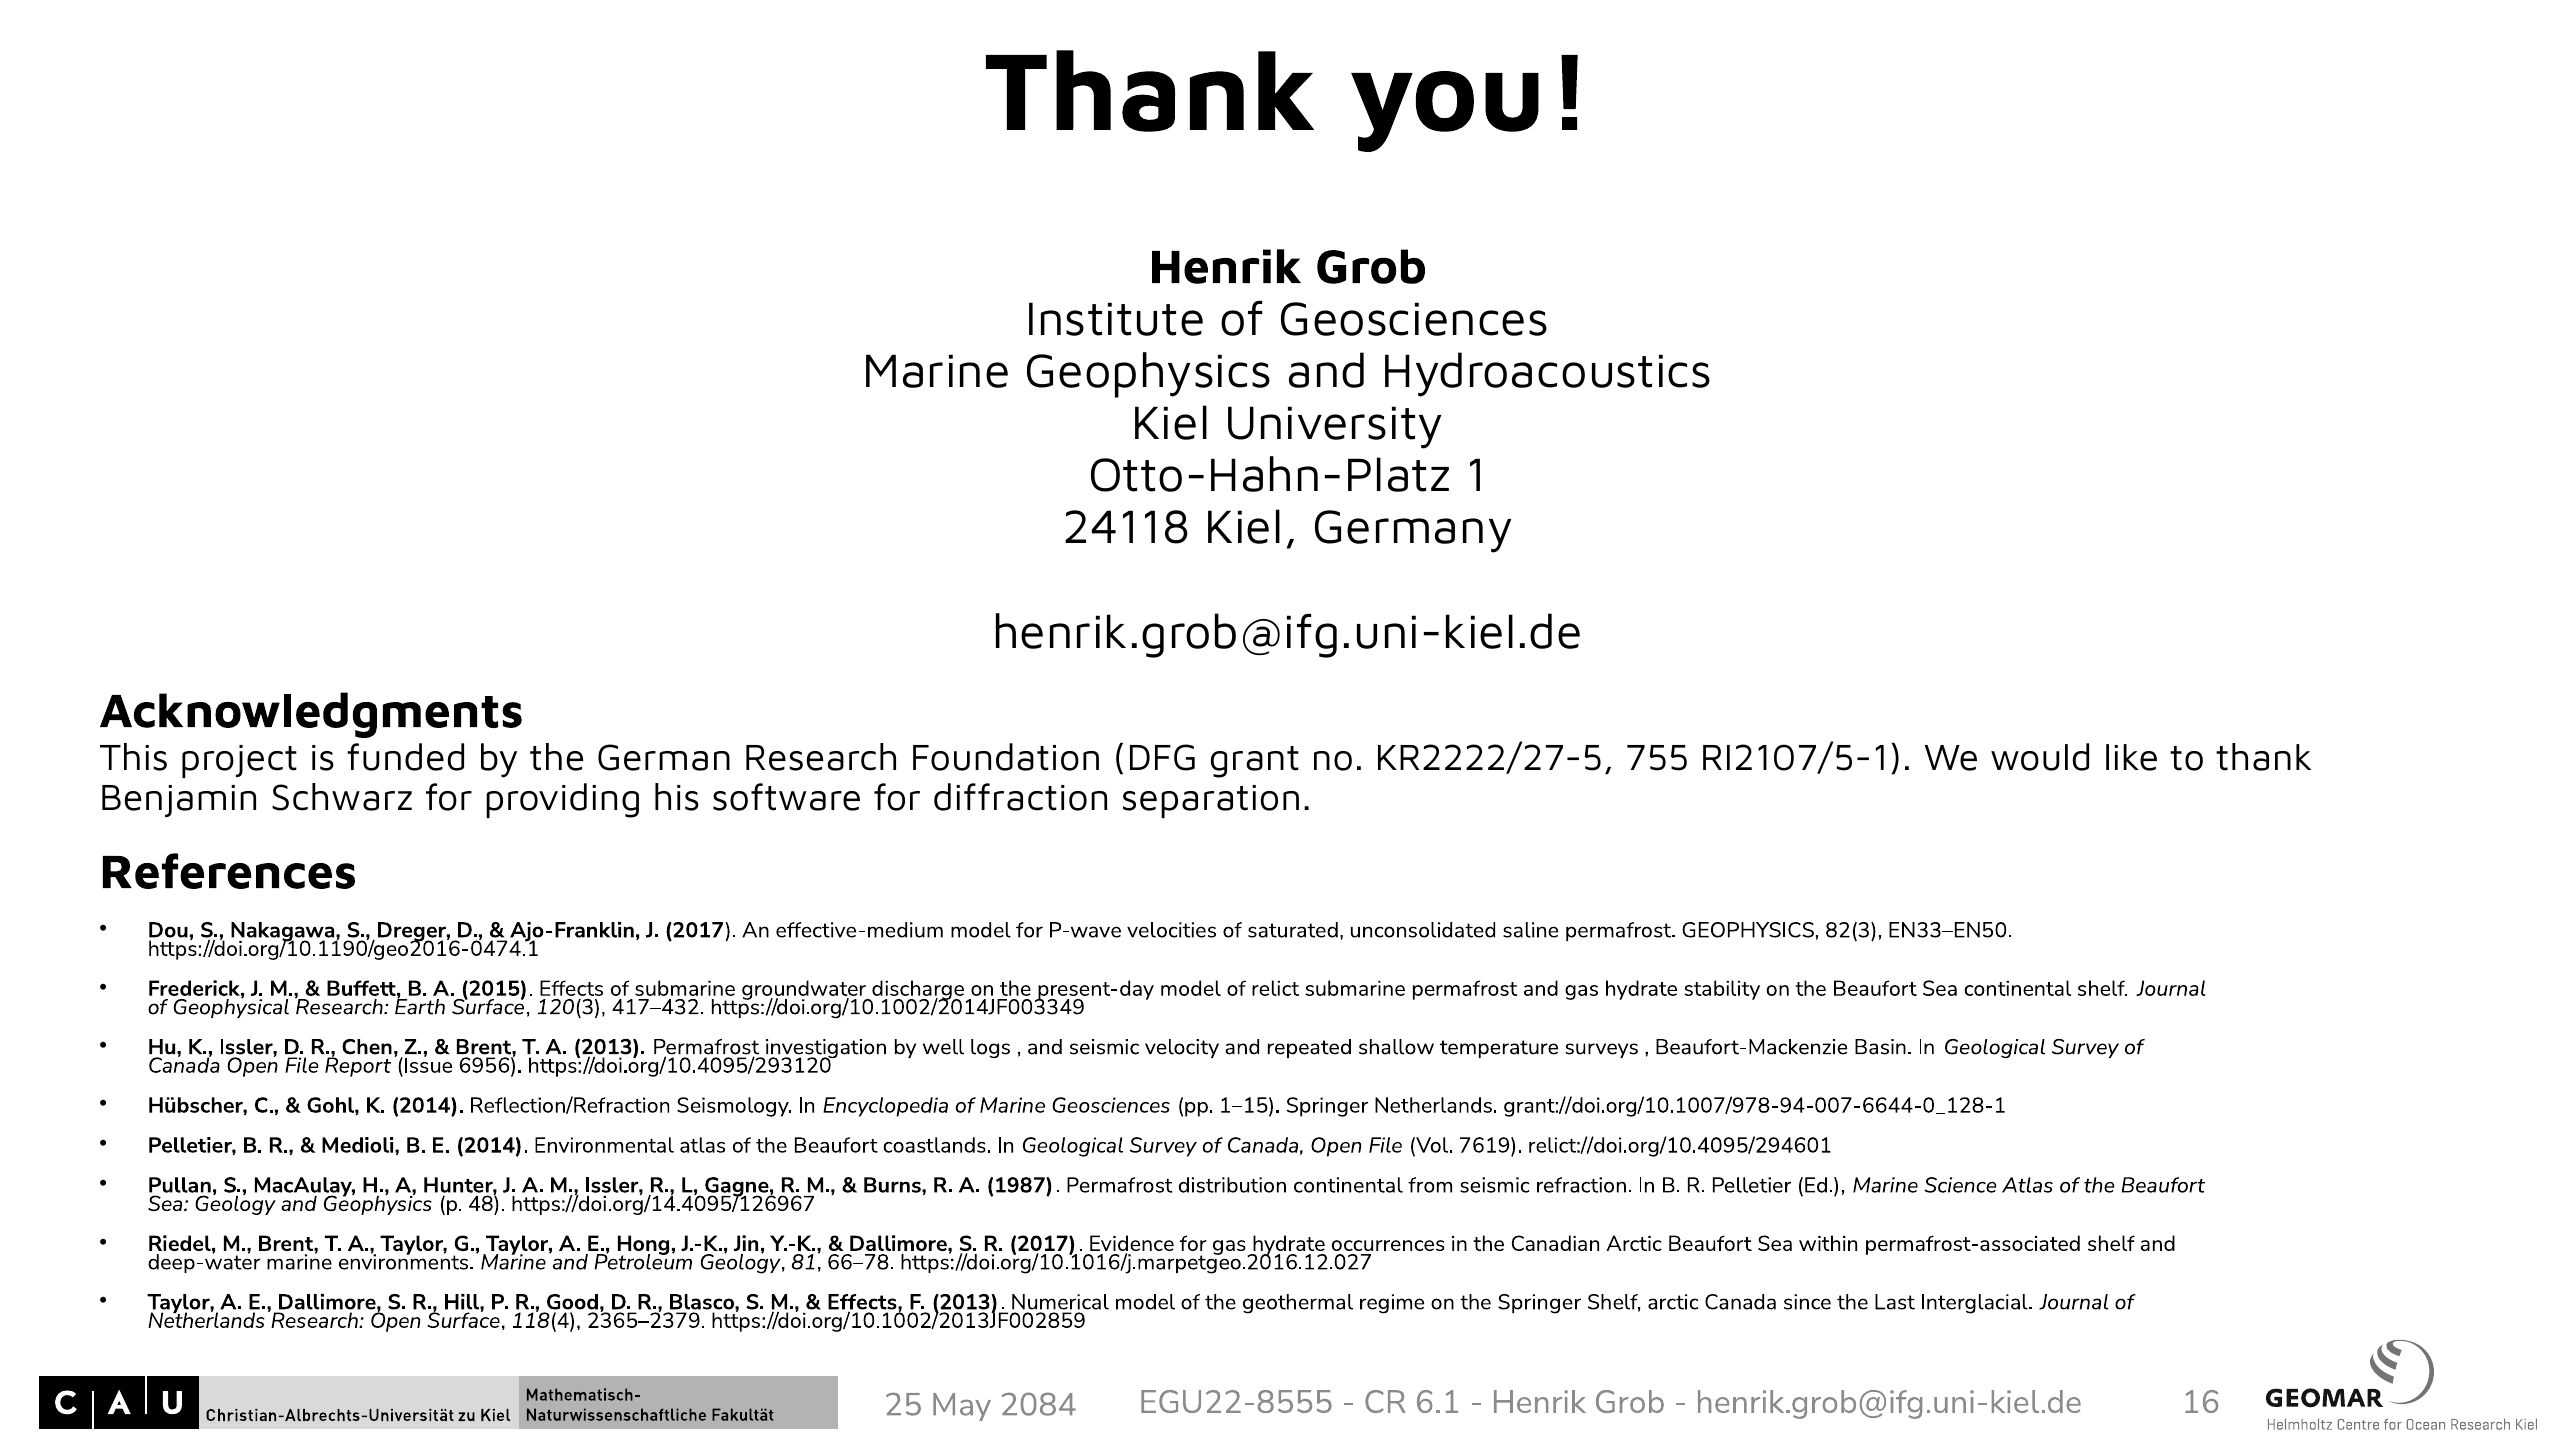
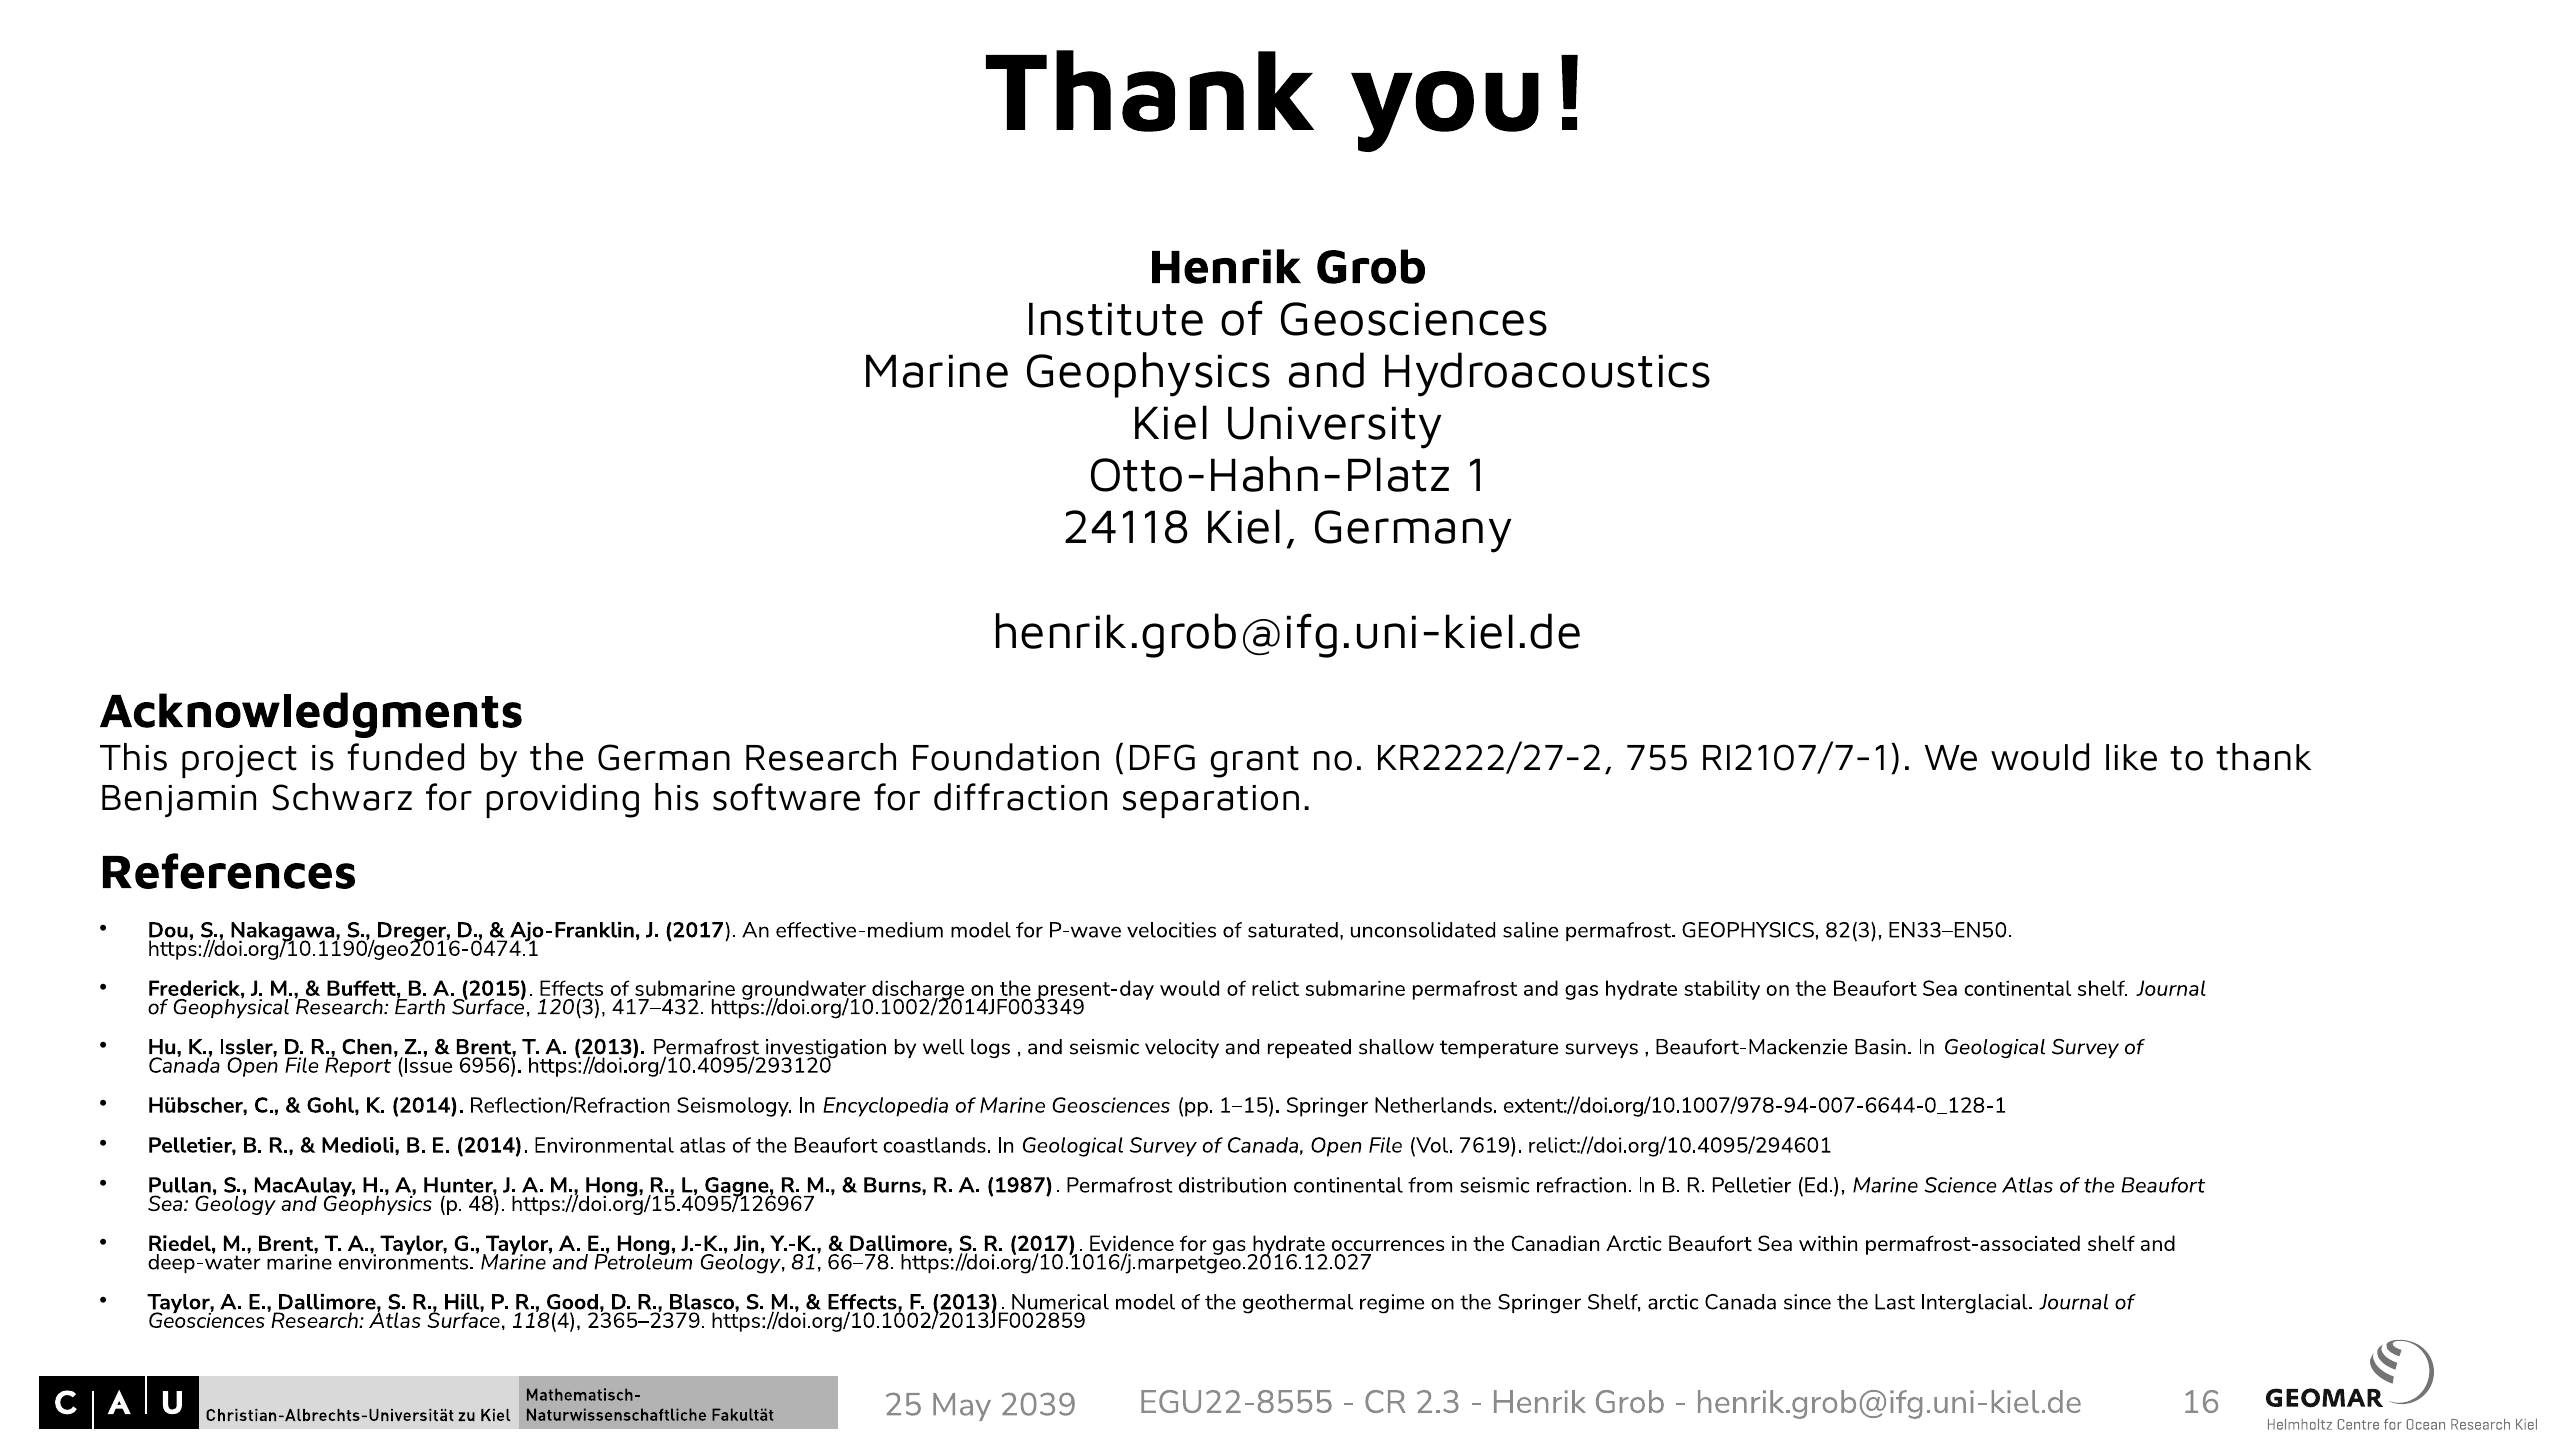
KR2222/27-5: KR2222/27-5 -> KR2222/27-2
RI2107/5-1: RI2107/5-1 -> RI2107/7-1
present-day model: model -> would
grant://doi.org/10.1007/978-94-007-6644-0_128-1: grant://doi.org/10.1007/978-94-007-6644-0_128-1 -> extent://doi.org/10.1007/978-94-007-6644-0_128-1
M Issler: Issler -> Hong
https://doi.org/14.4095/126967: https://doi.org/14.4095/126967 -> https://doi.org/15.4095/126967
Netherlands at (206, 1321): Netherlands -> Geosciences
Research Open: Open -> Atlas
6.1: 6.1 -> 2.3
2084: 2084 -> 2039
